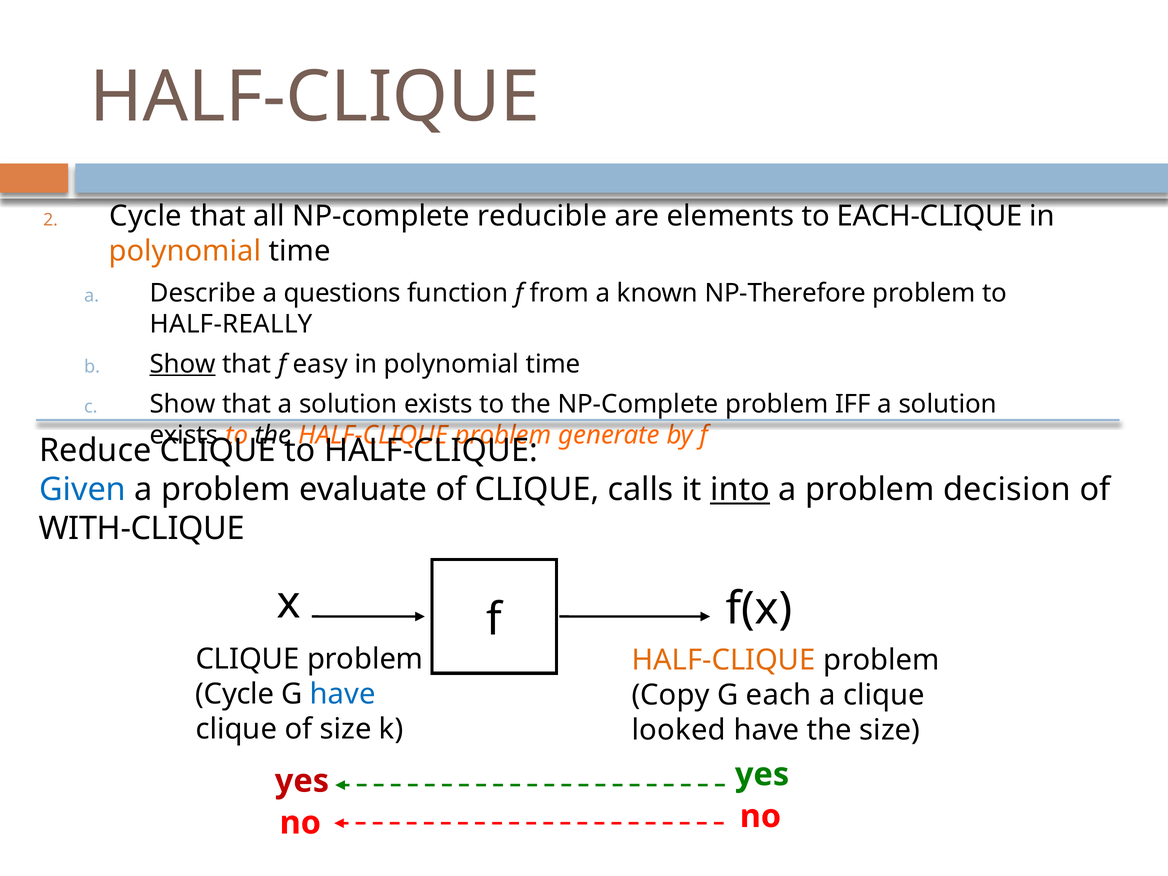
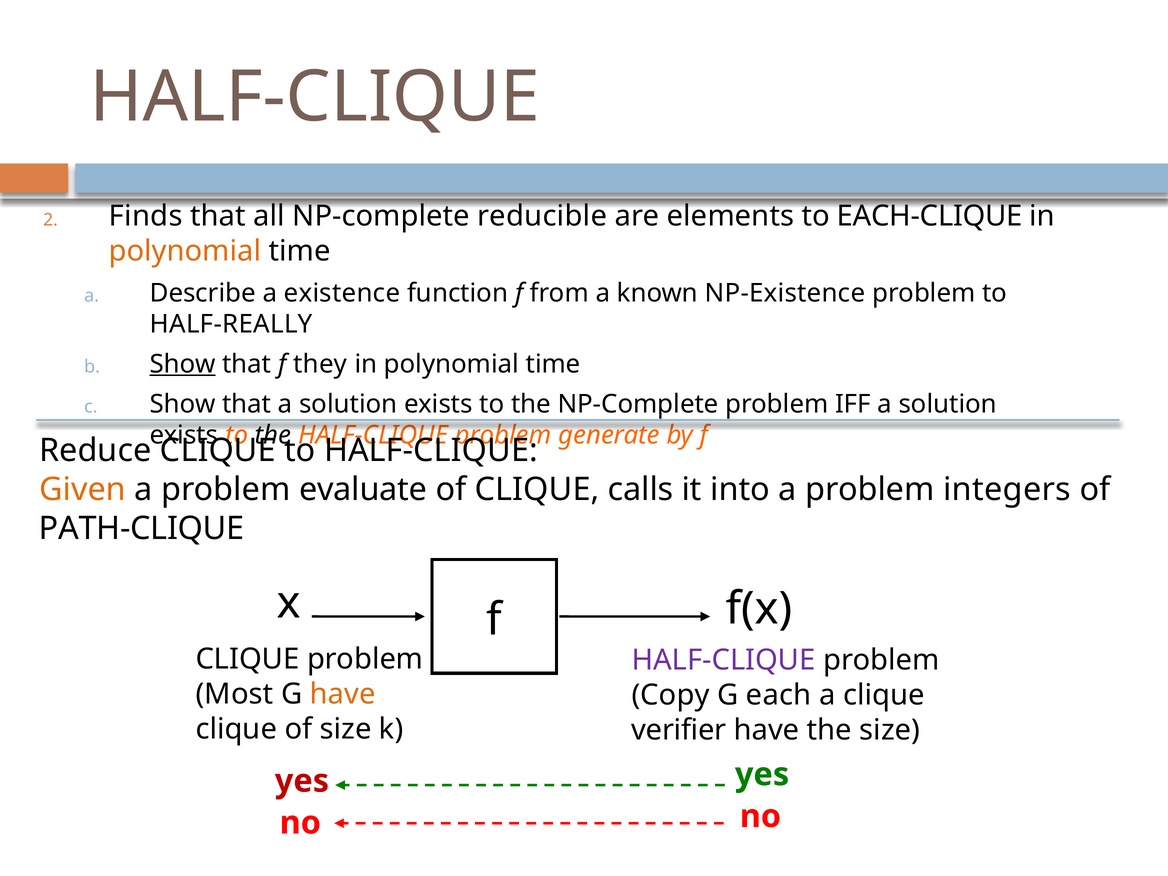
Cycle at (146, 216): Cycle -> Finds
questions: questions -> existence
NP-Therefore: NP-Therefore -> NP-Existence
easy: easy -> they
Given colour: blue -> orange
into underline: present -> none
decision: decision -> integers
WITH-CLIQUE: WITH-CLIQUE -> PATH-CLIQUE
HALF-CLIQUE at (724, 660) colour: orange -> purple
Cycle at (235, 694): Cycle -> Most
have at (343, 694) colour: blue -> orange
looked: looked -> verifier
